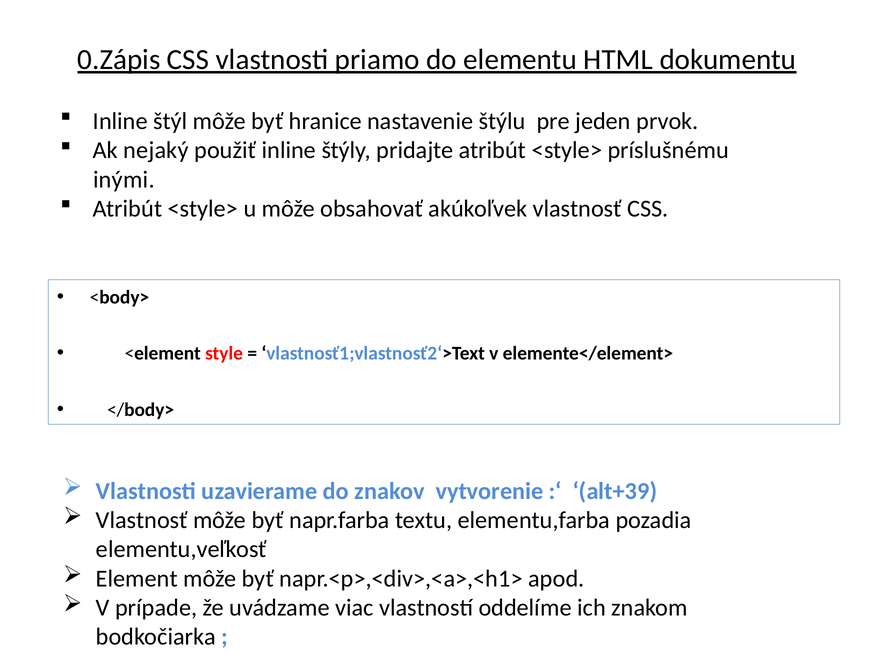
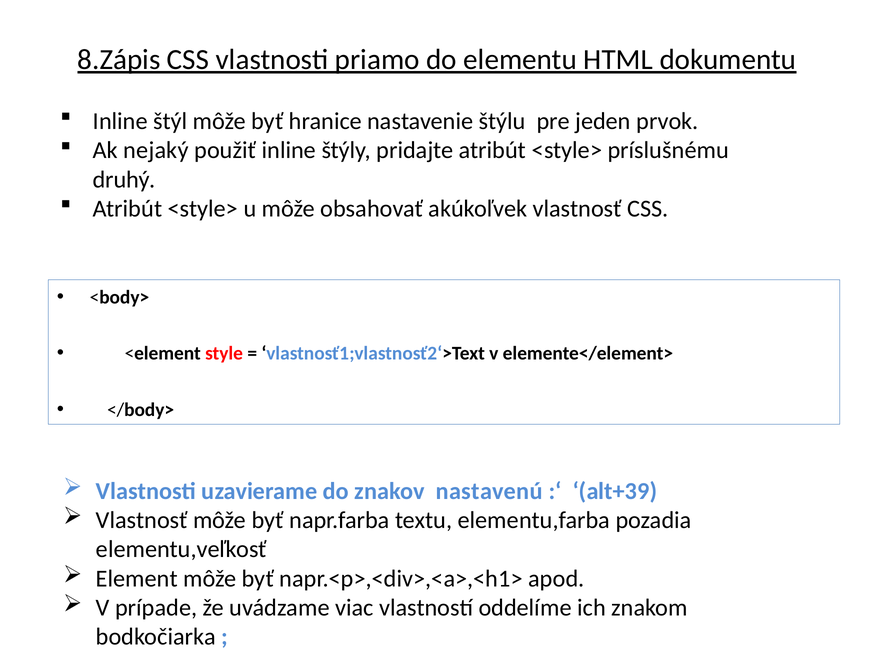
0.Zápis: 0.Zápis -> 8.Zápis
inými: inými -> druhý
vytvorenie: vytvorenie -> nastavenú
